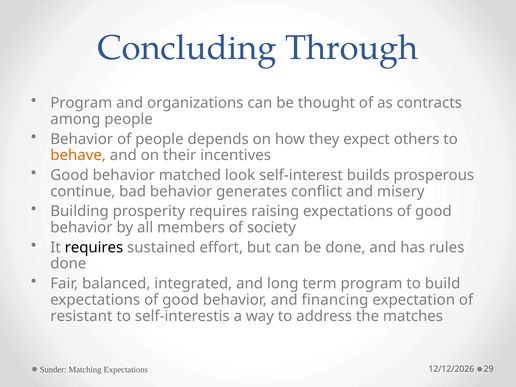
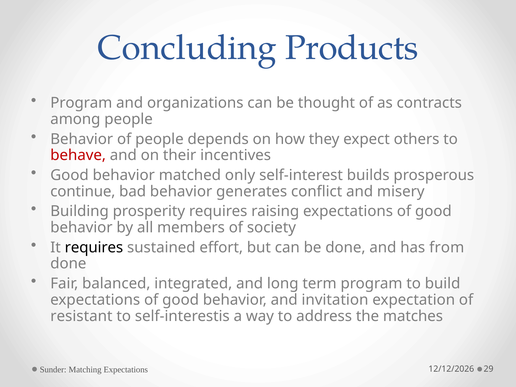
Through: Through -> Products
behave colour: orange -> red
look: look -> only
rules: rules -> from
financing: financing -> invitation
